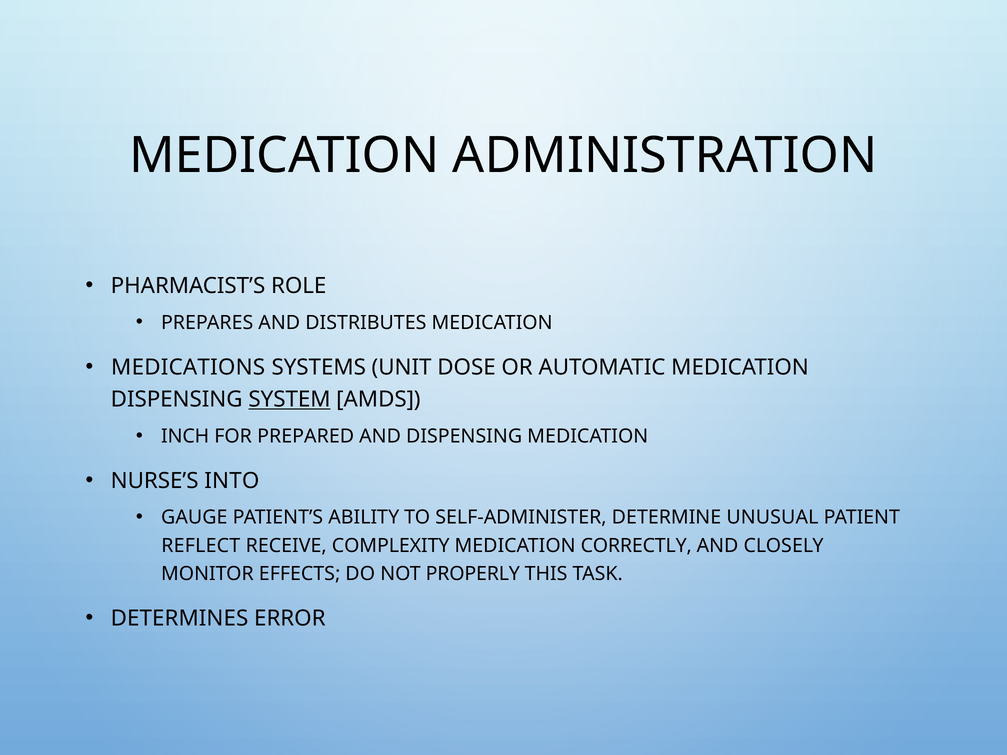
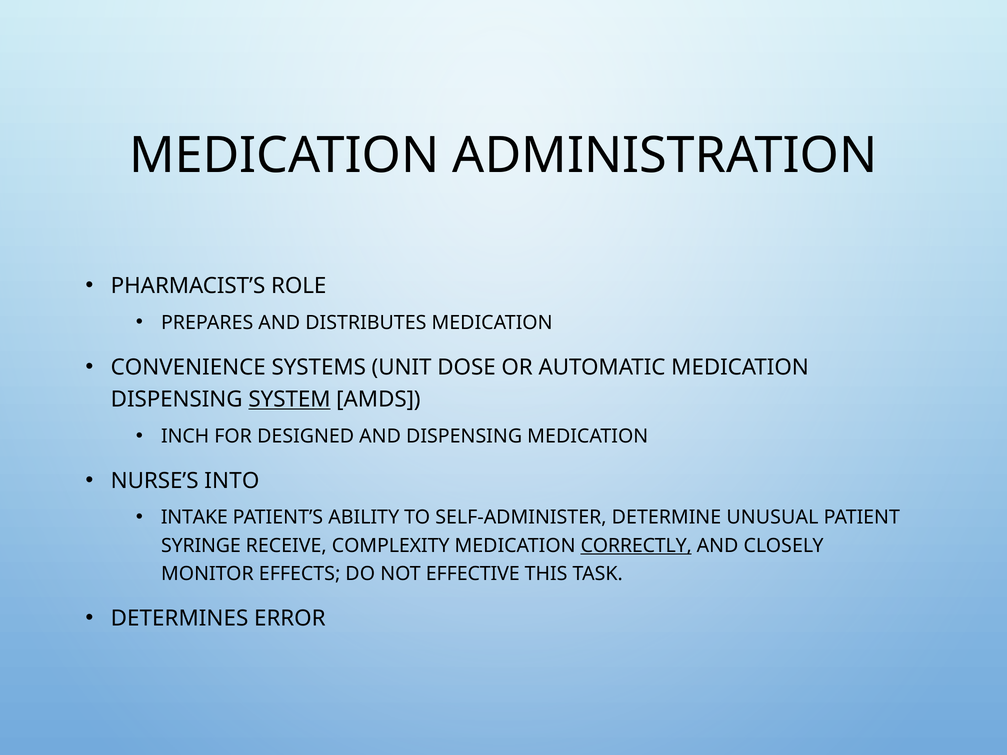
MEDICATIONS: MEDICATIONS -> CONVENIENCE
PREPARED: PREPARED -> DESIGNED
GAUGE: GAUGE -> INTAKE
REFLECT: REFLECT -> SYRINGE
CORRECTLY underline: none -> present
PROPERLY: PROPERLY -> EFFECTIVE
